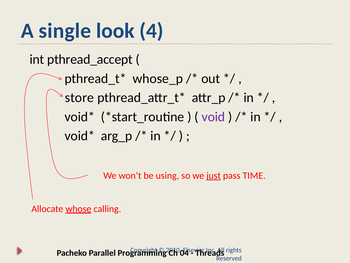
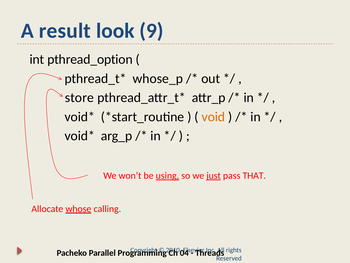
single: single -> result
4: 4 -> 9
pthread_accept: pthread_accept -> pthread_option
void colour: purple -> orange
using underline: none -> present
TIME: TIME -> THAT
